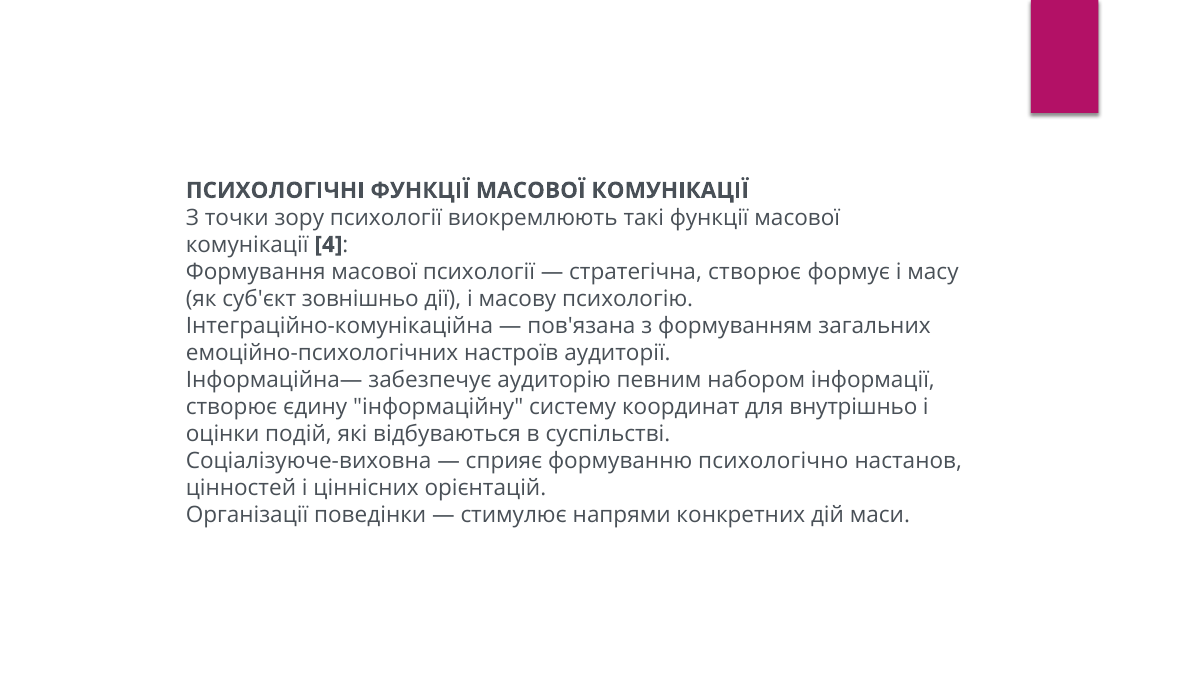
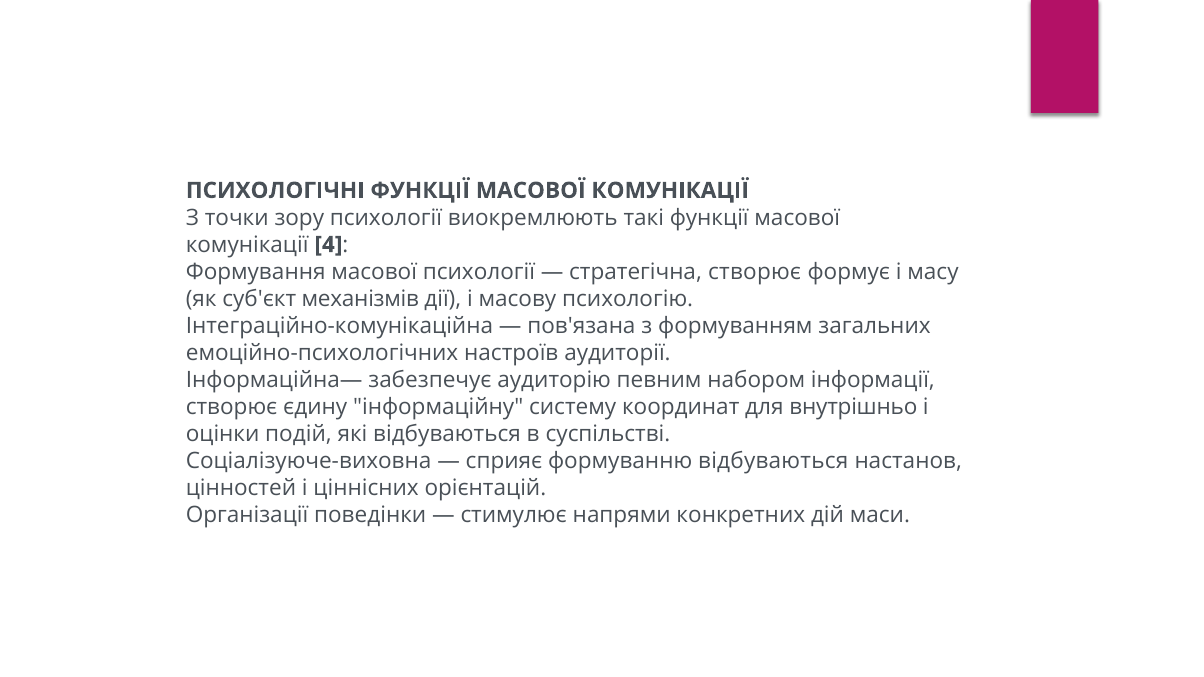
зовнішньо: зовнішньо -> механізмів
формуванню психологічно: психологічно -> відбуваються
